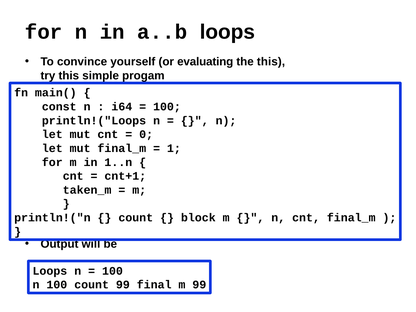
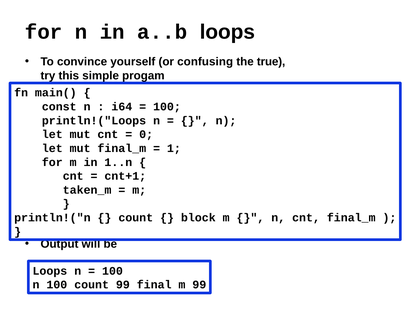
evaluating: evaluating -> confusing
the this: this -> true
